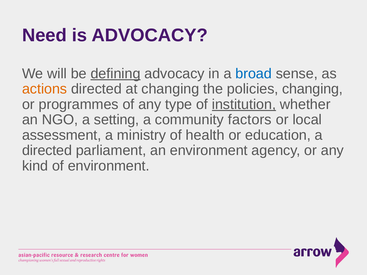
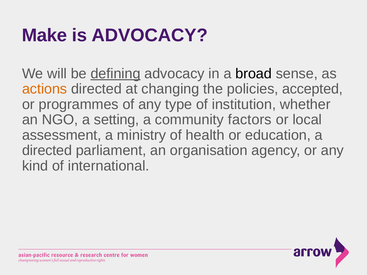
Need: Need -> Make
broad colour: blue -> black
policies changing: changing -> accepted
institution underline: present -> none
an environment: environment -> organisation
of environment: environment -> international
